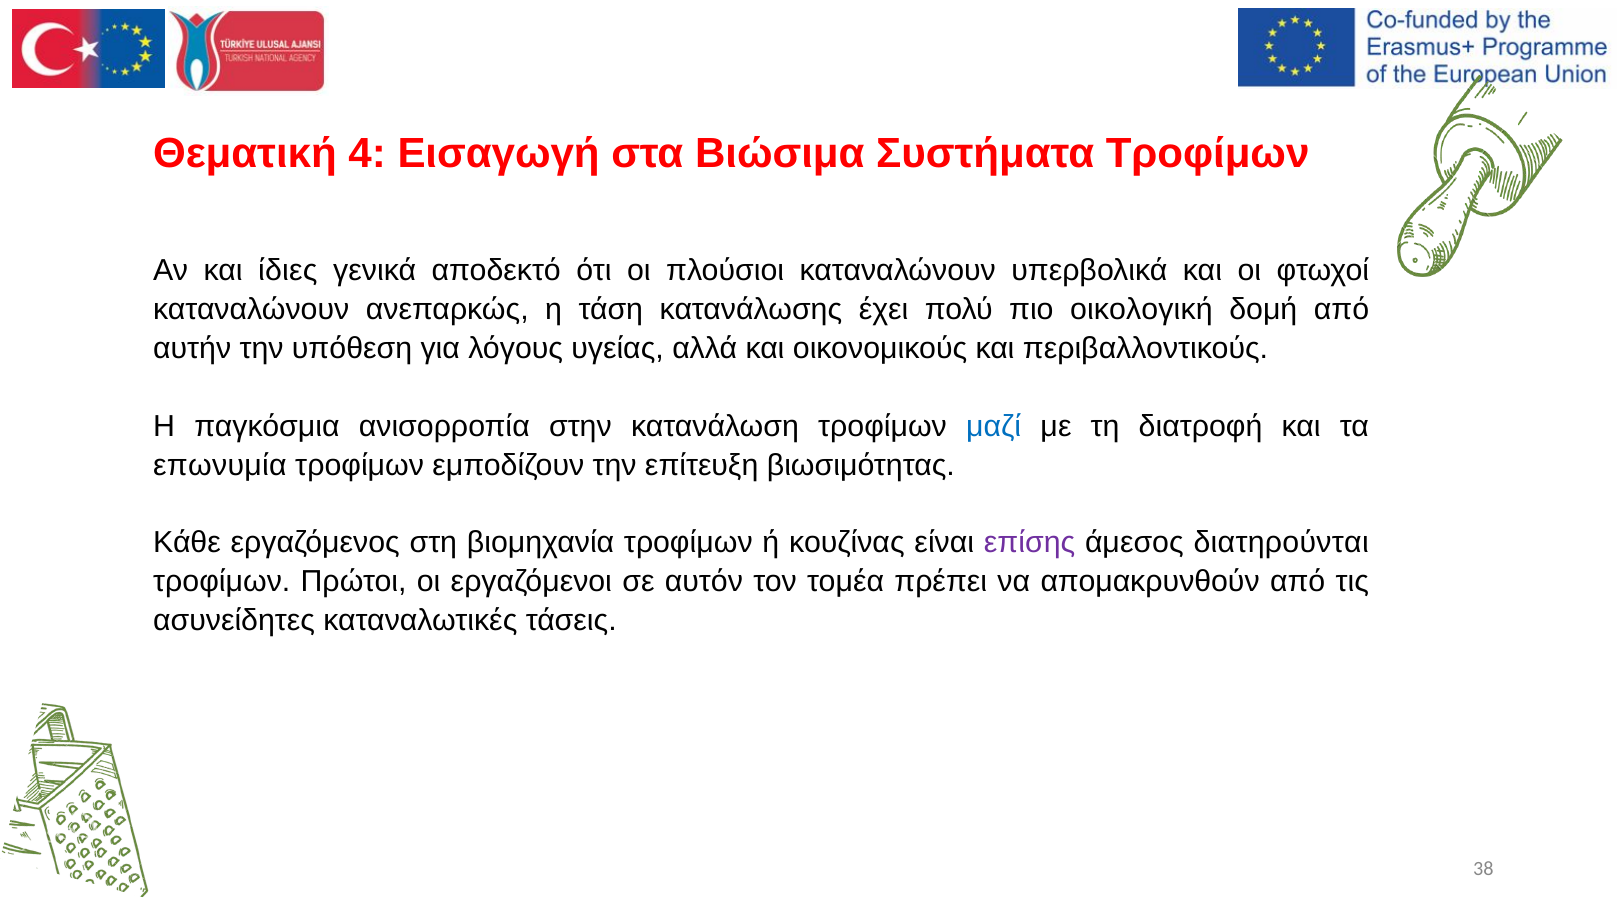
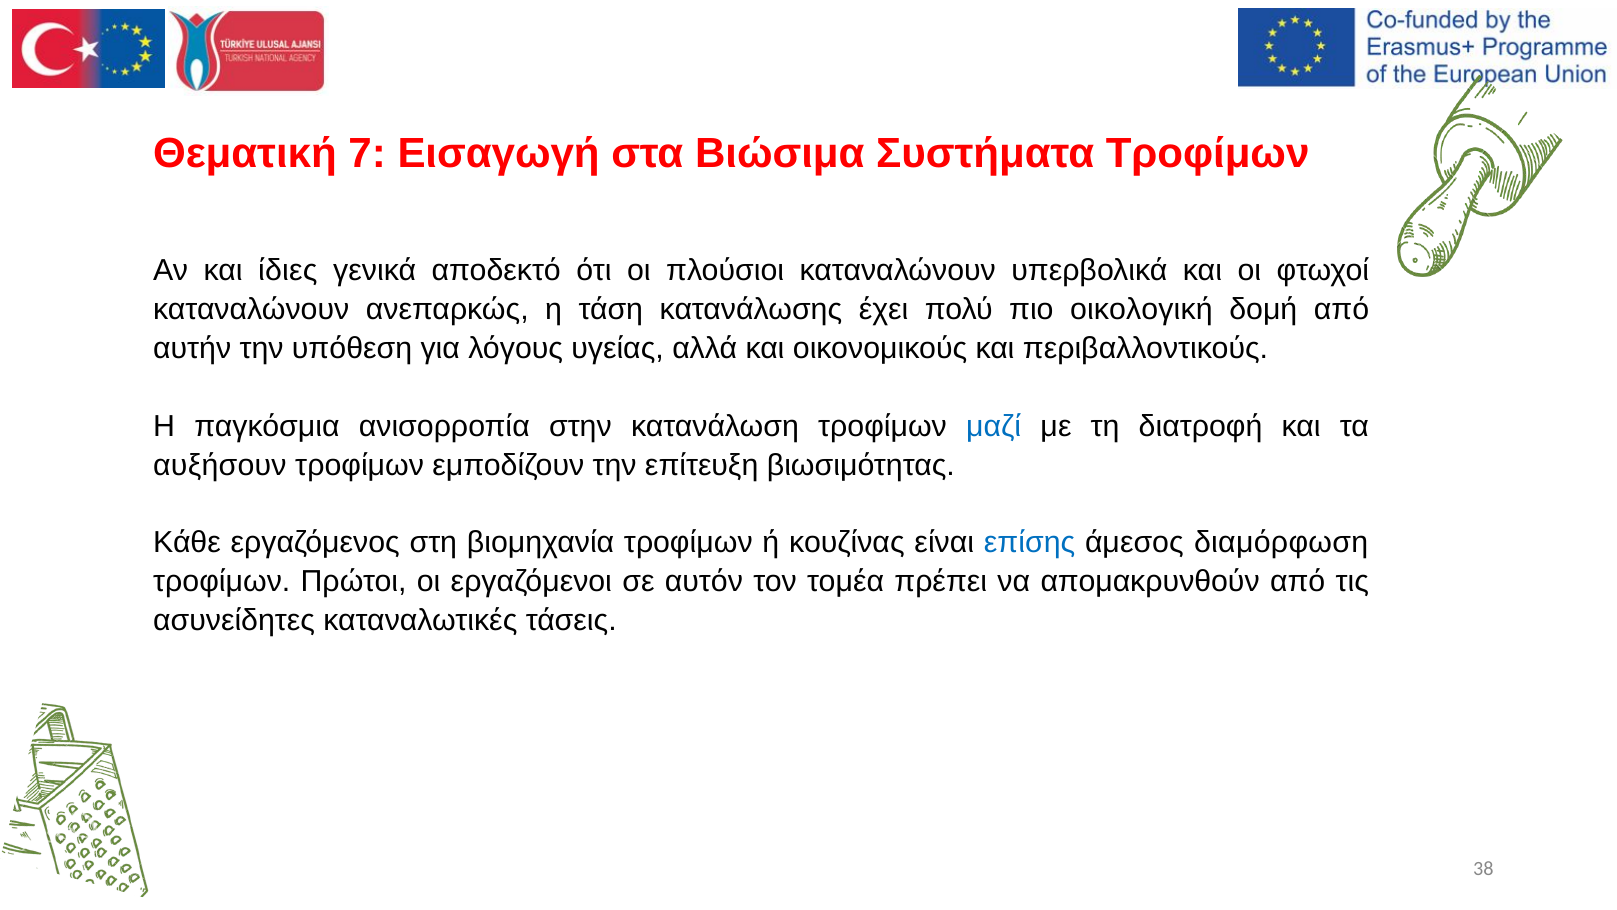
4: 4 -> 7
επωνυμία: επωνυμία -> αυξήσουν
επίσης colour: purple -> blue
διατηρούνται: διατηρούνται -> διαμόρφωση
